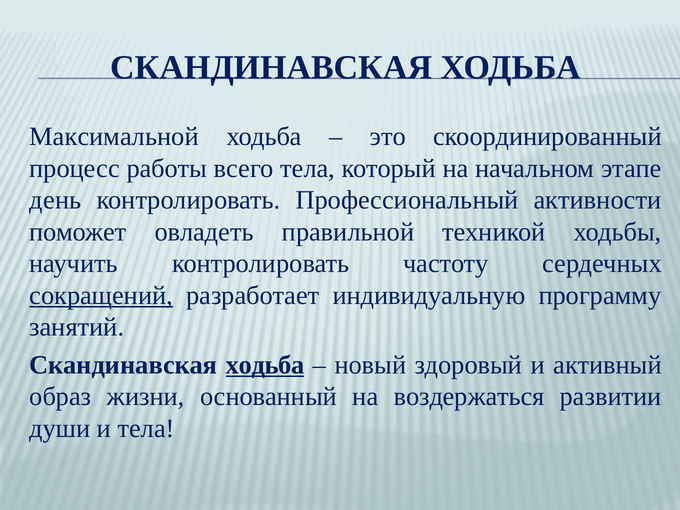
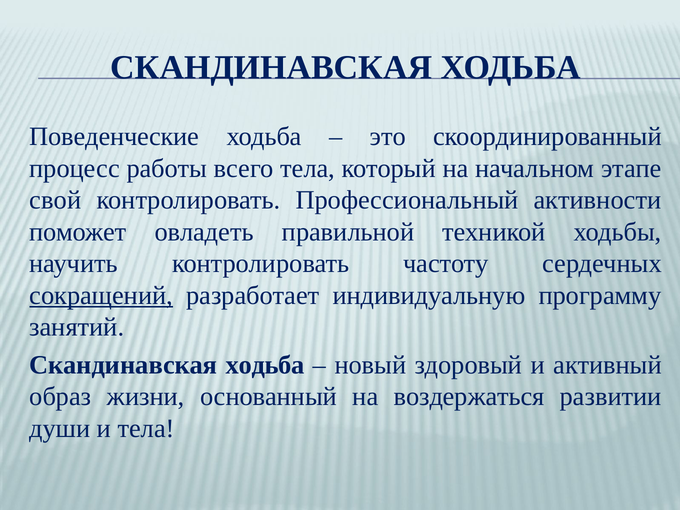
Максимальной: Максимальной -> Поведенческие
день: день -> свой
ходьба at (265, 365) underline: present -> none
